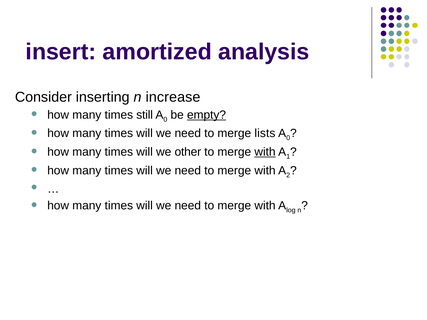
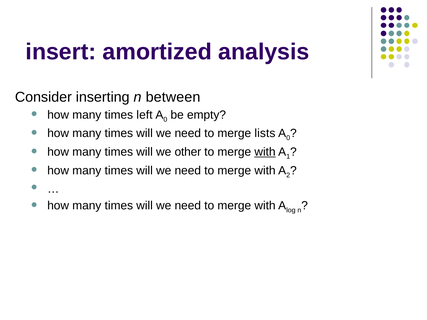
increase: increase -> between
still: still -> left
empty underline: present -> none
